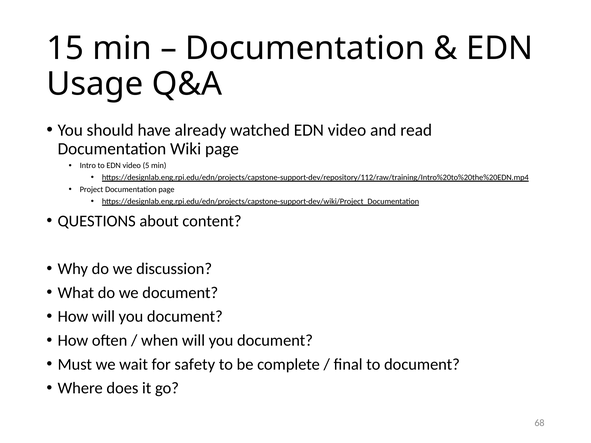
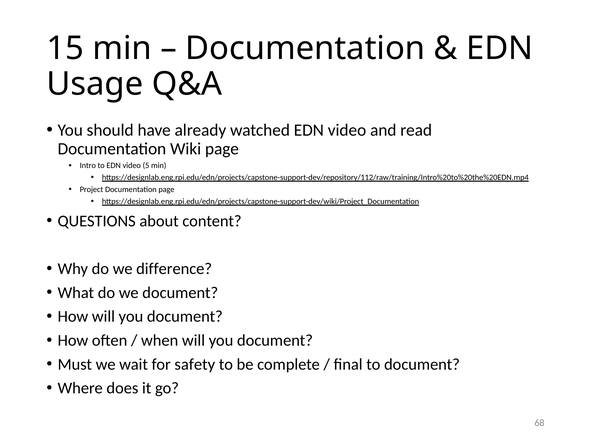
discussion: discussion -> difference
